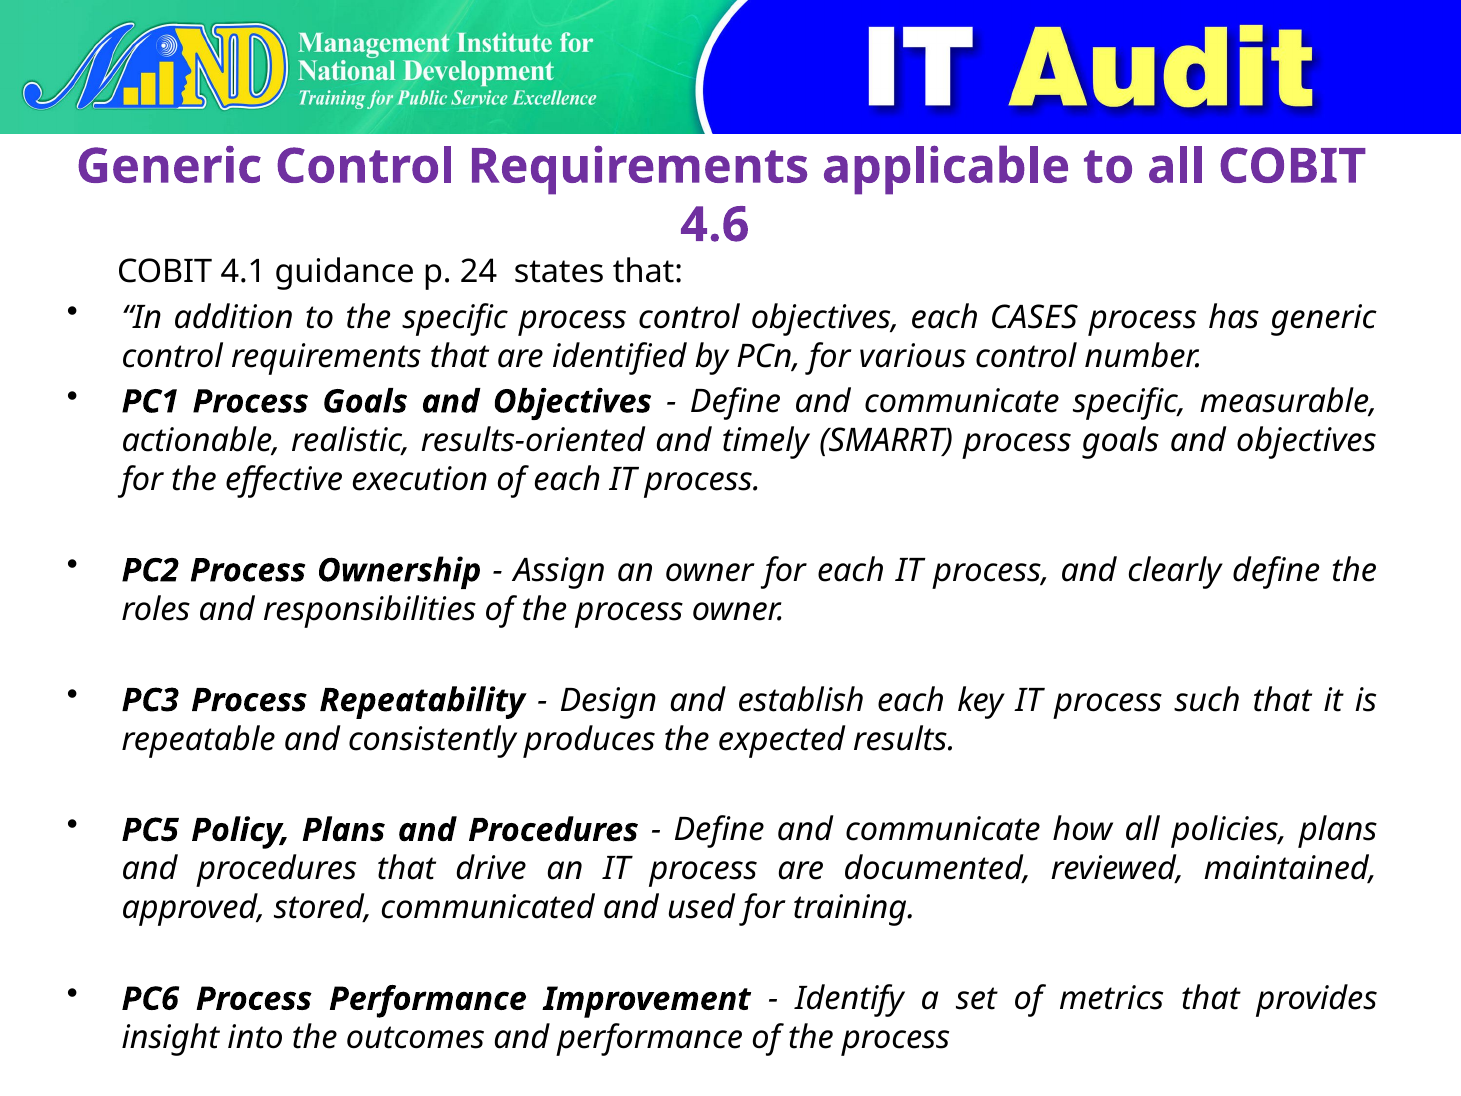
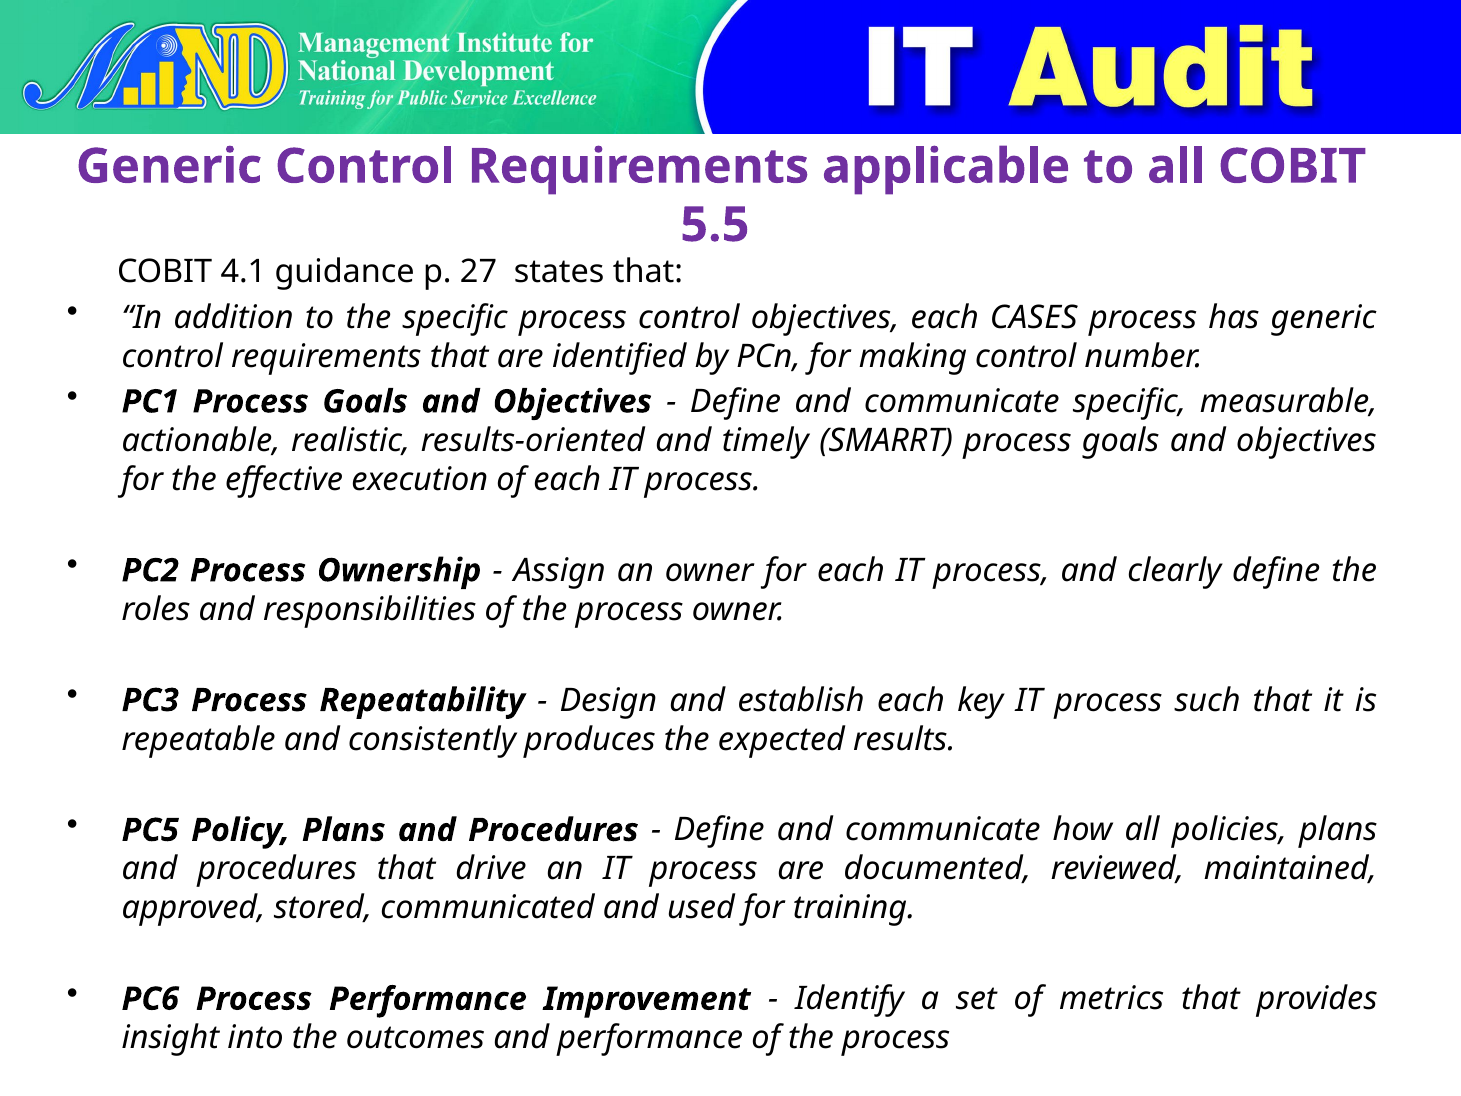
4.6: 4.6 -> 5.5
24: 24 -> 27
various: various -> making
